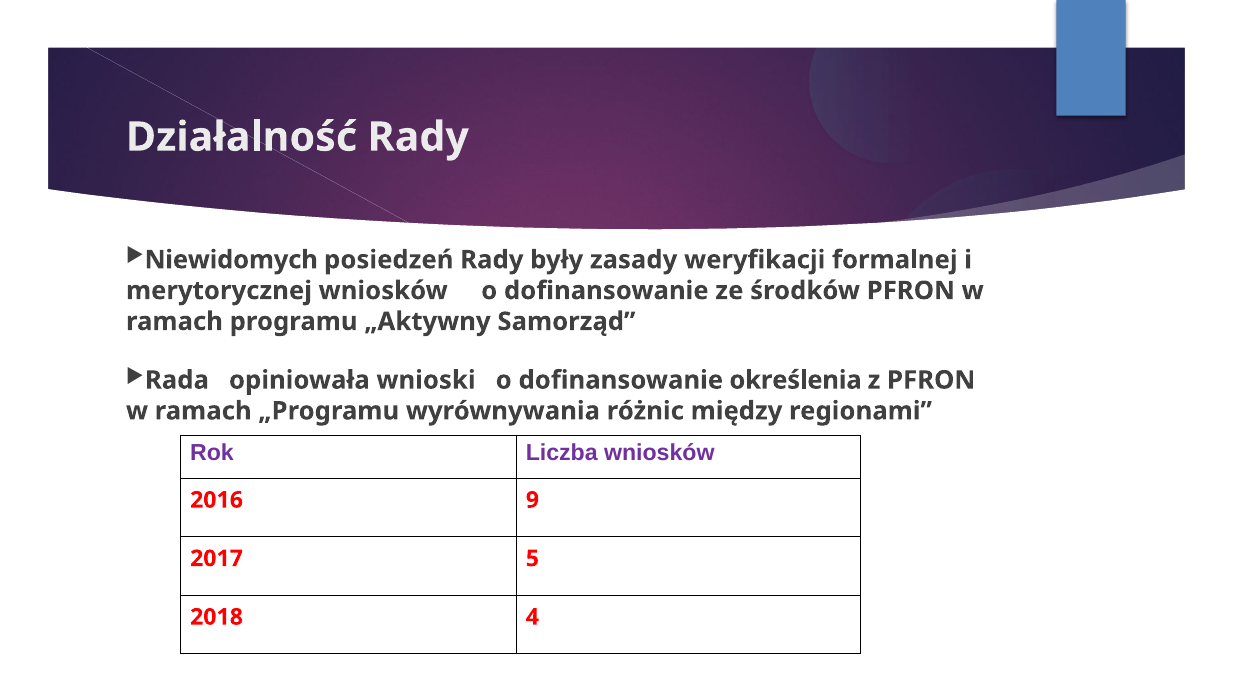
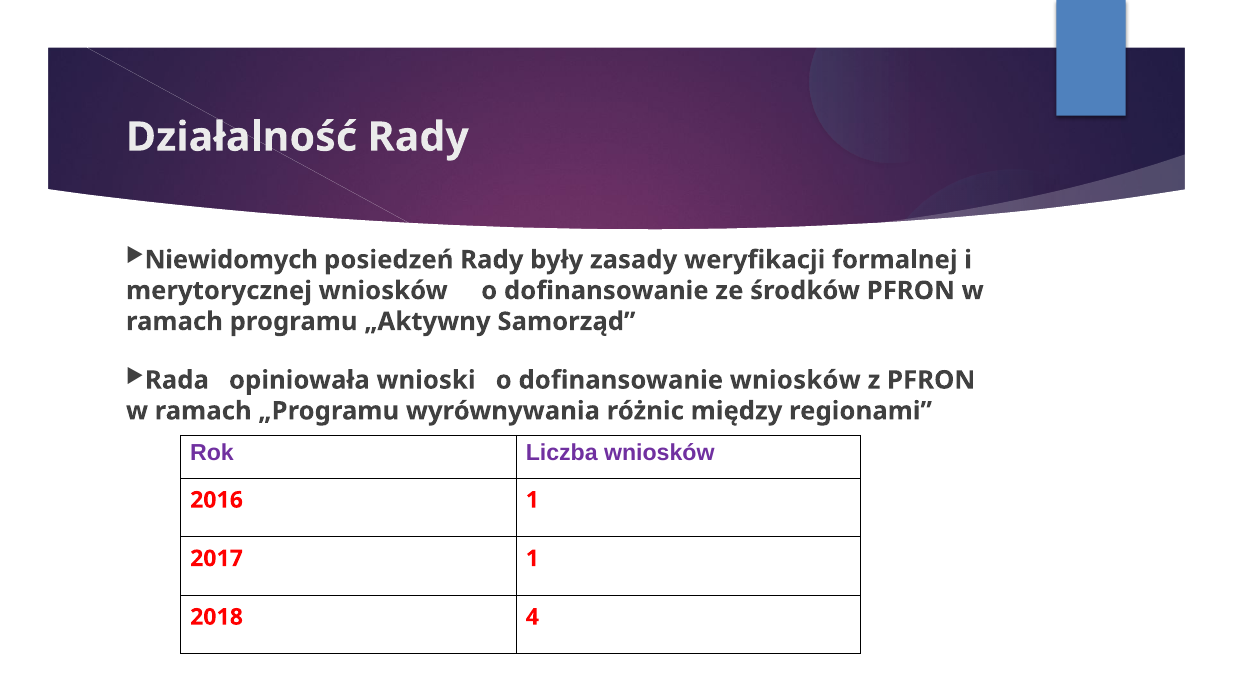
dofinansowanie określenia: określenia -> wniosków
2016 9: 9 -> 1
2017 5: 5 -> 1
